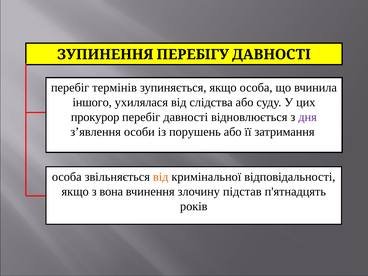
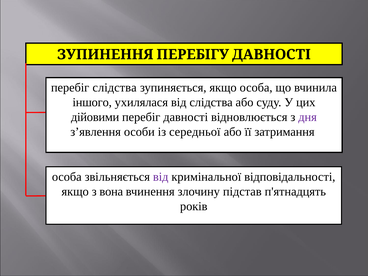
перебіг термінів: термінів -> слідства
прокурор: прокурор -> дійовими
порушень: порушень -> середньої
від at (161, 177) colour: orange -> purple
